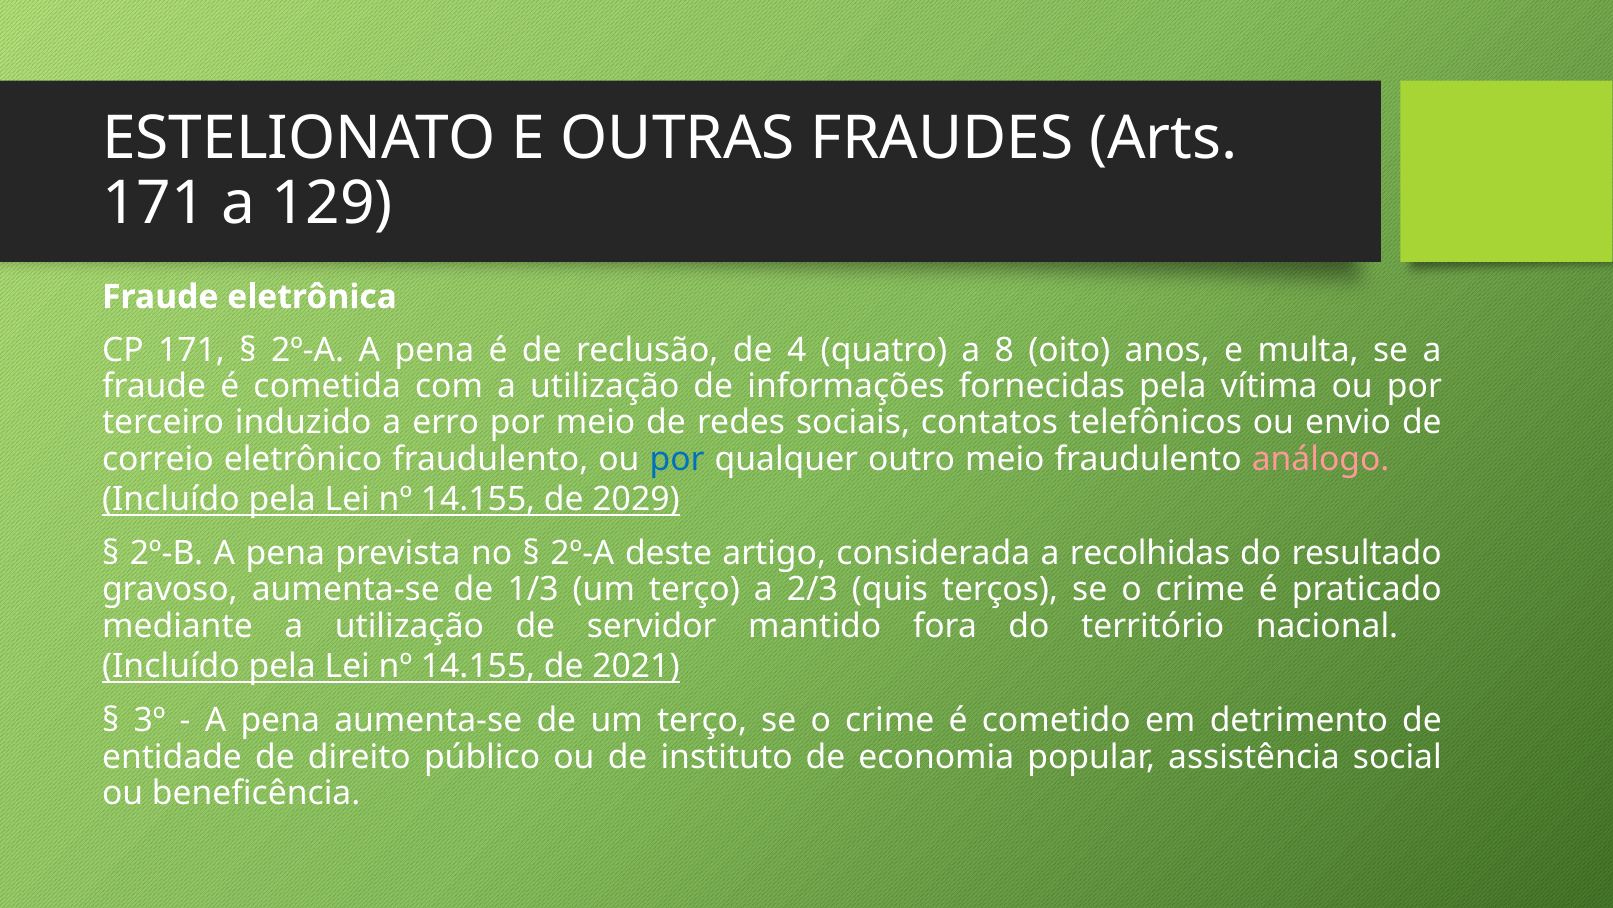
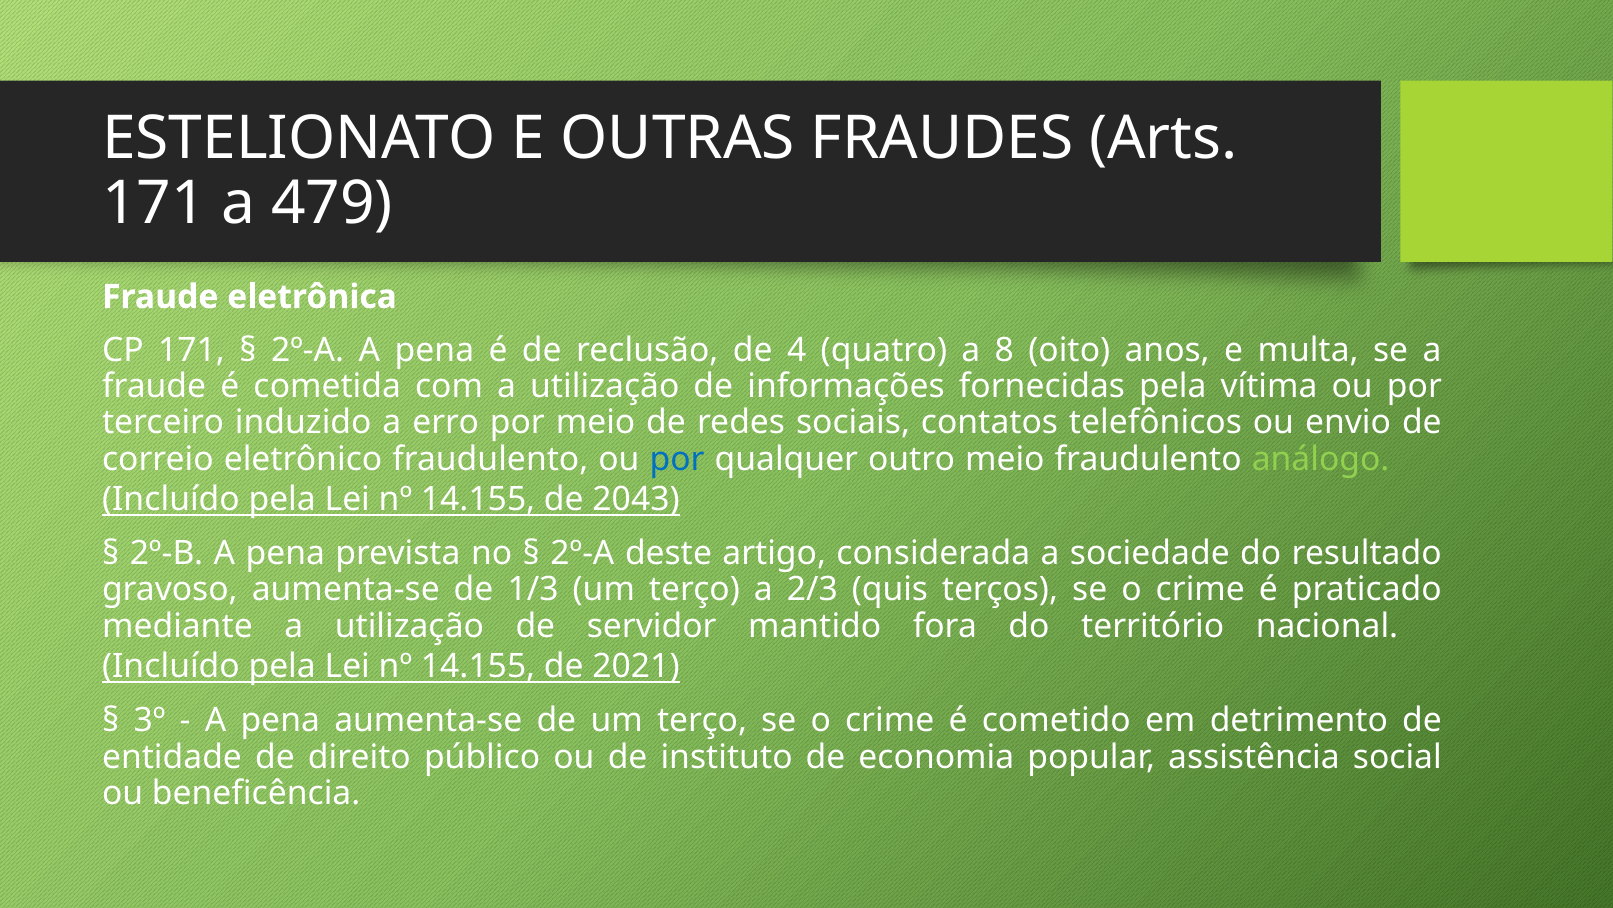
129: 129 -> 479
análogo colour: pink -> light green
2029: 2029 -> 2043
recolhidas: recolhidas -> sociedade
